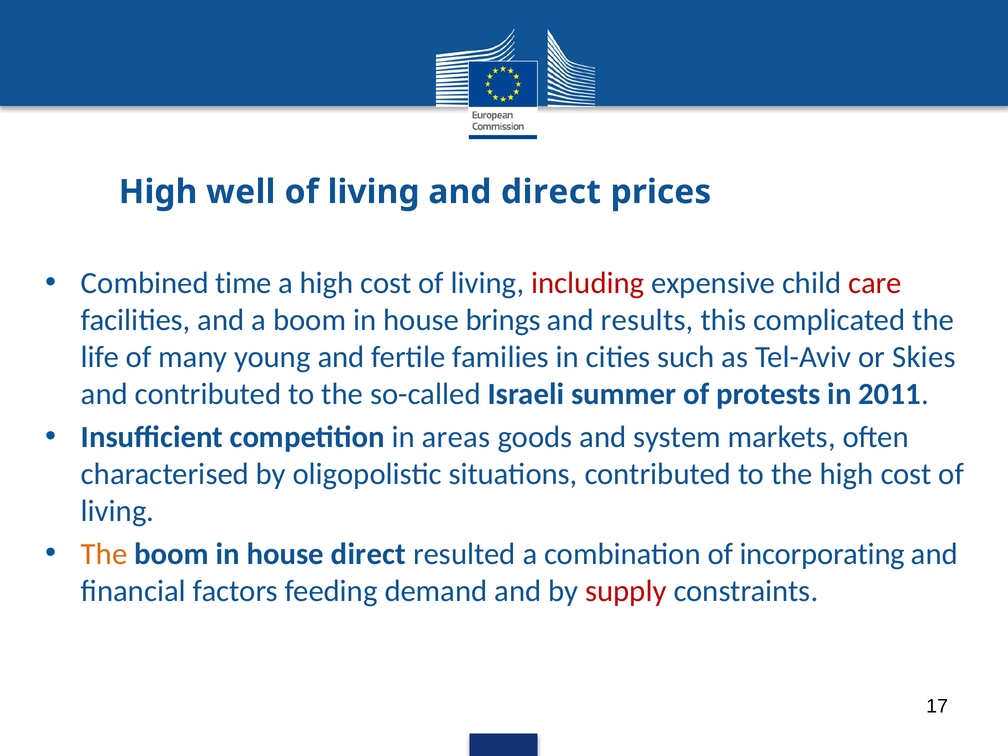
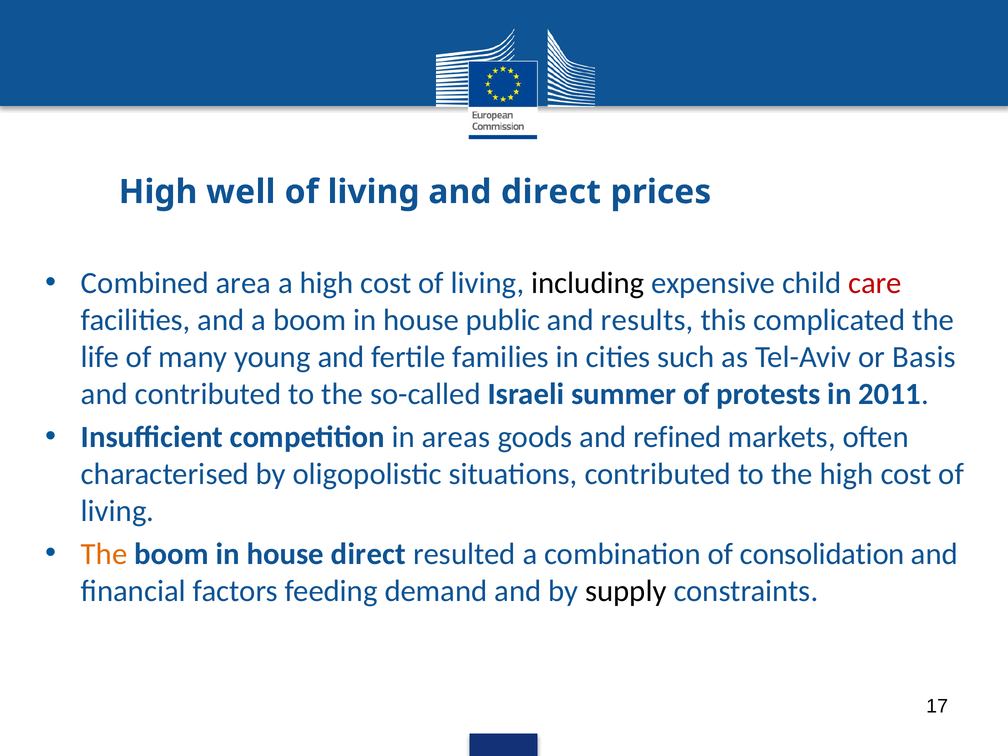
time: time -> area
including colour: red -> black
brings: brings -> public
Skies: Skies -> Basis
system: system -> refined
incorporating: incorporating -> consolidation
supply colour: red -> black
